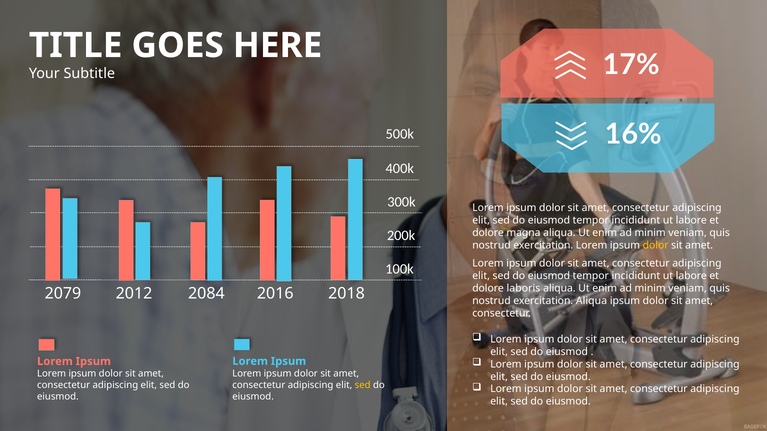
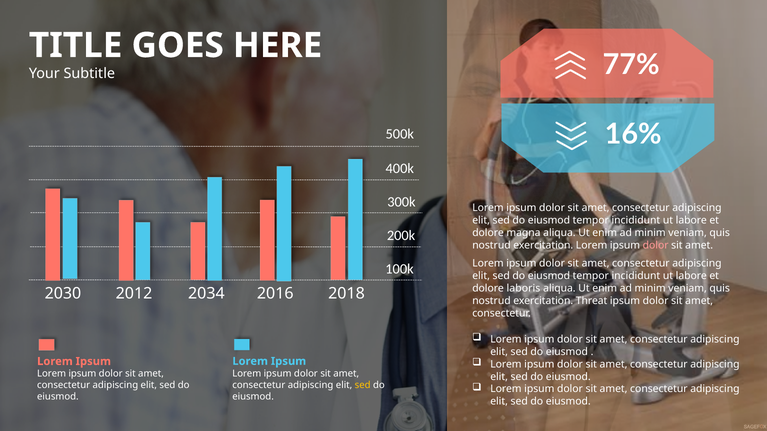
17%: 17% -> 77%
dolor at (656, 245) colour: yellow -> pink
2079: 2079 -> 2030
2084: 2084 -> 2034
exercitation Aliqua: Aliqua -> Threat
